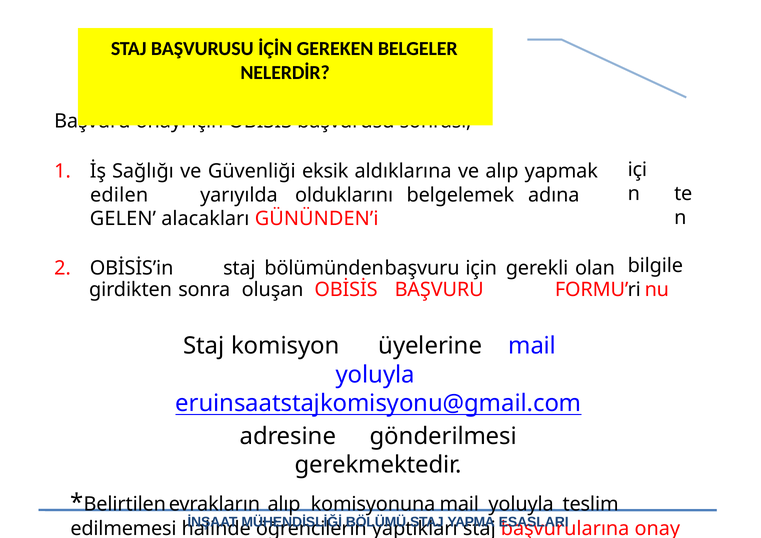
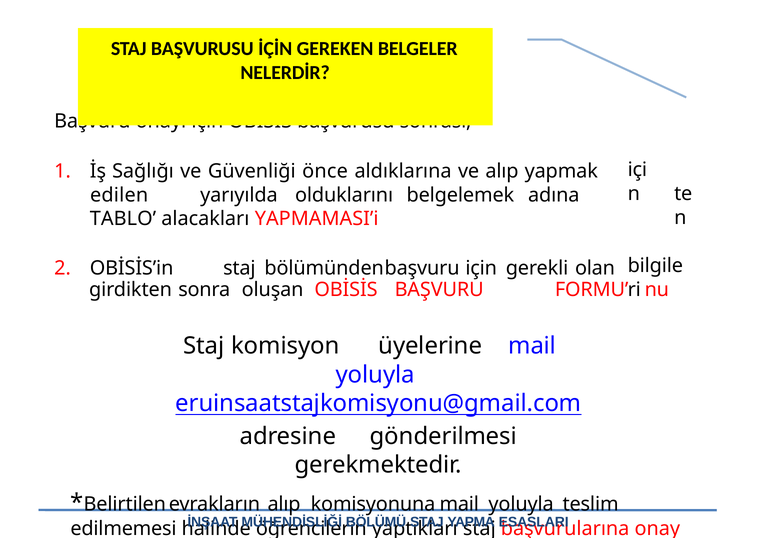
eksik: eksik -> önce
GELEN: GELEN -> TABLO
GÜNÜNDEN’i: GÜNÜNDEN’i -> YAPMAMASI’i
